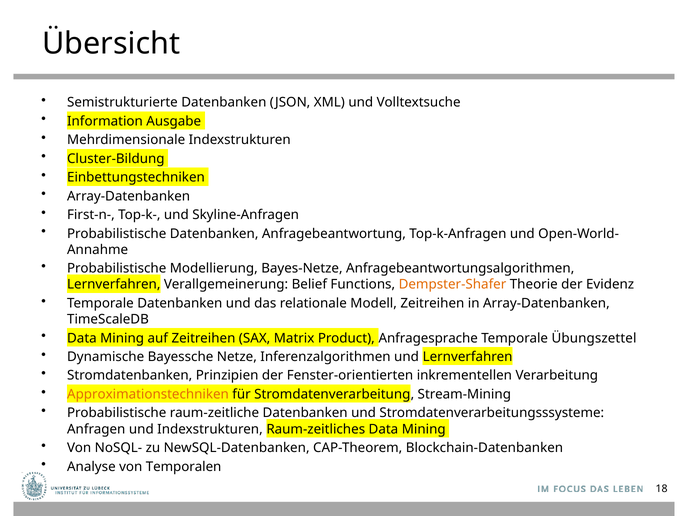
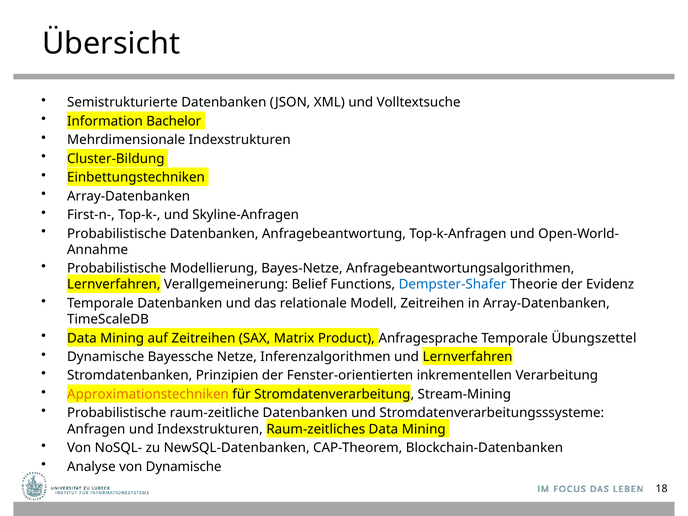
Ausgabe: Ausgabe -> Bachelor
Dempster-Shafer colour: orange -> blue
von Temporalen: Temporalen -> Dynamische
